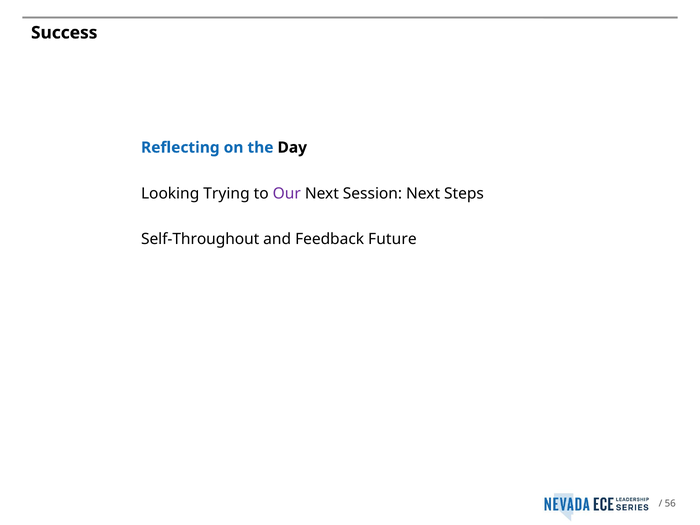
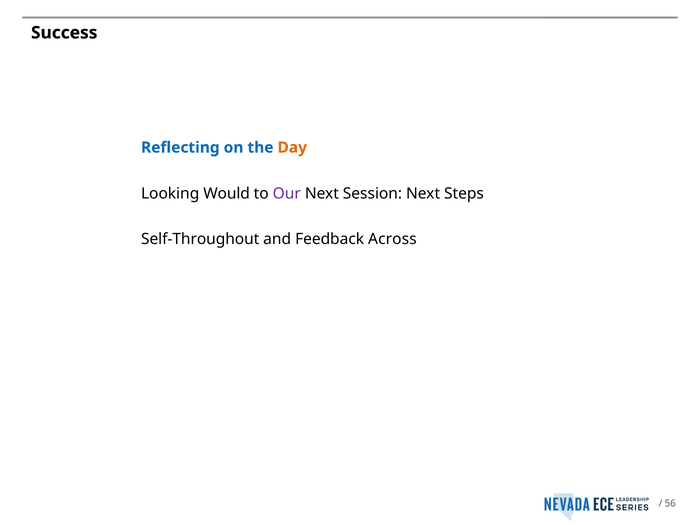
Day colour: black -> orange
Trying: Trying -> Would
Future: Future -> Across
